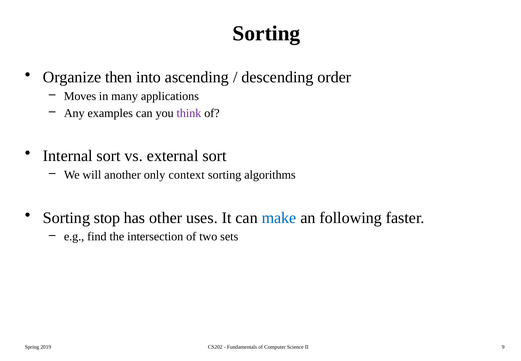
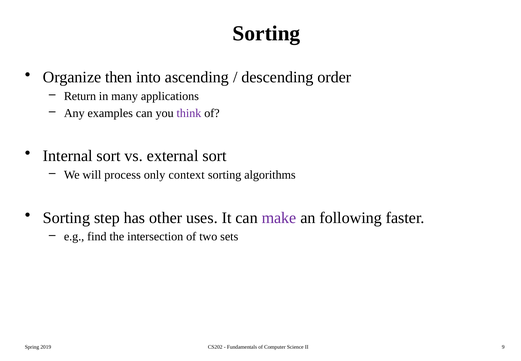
Moves: Moves -> Return
another: another -> process
stop: stop -> step
make colour: blue -> purple
